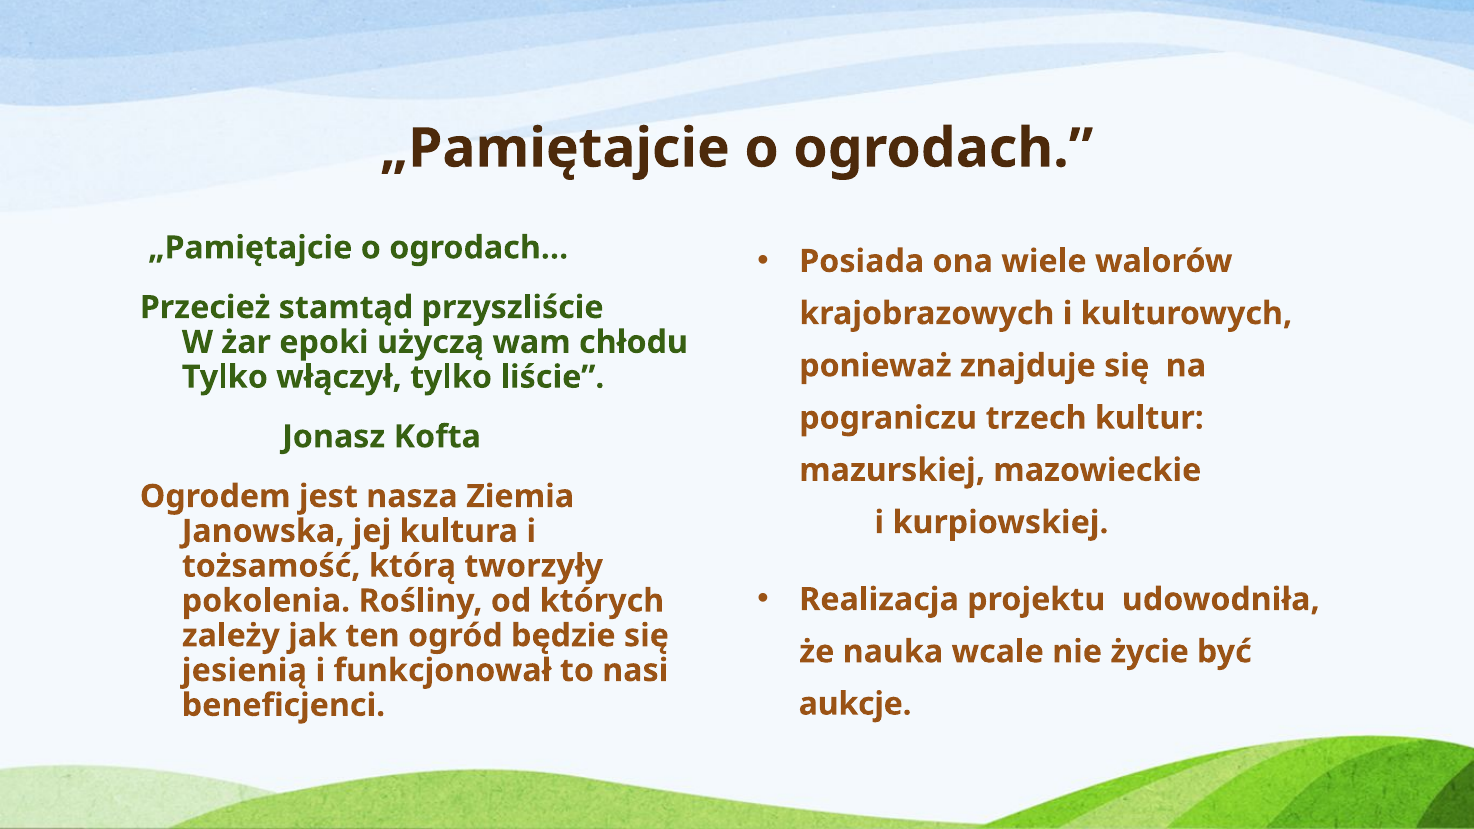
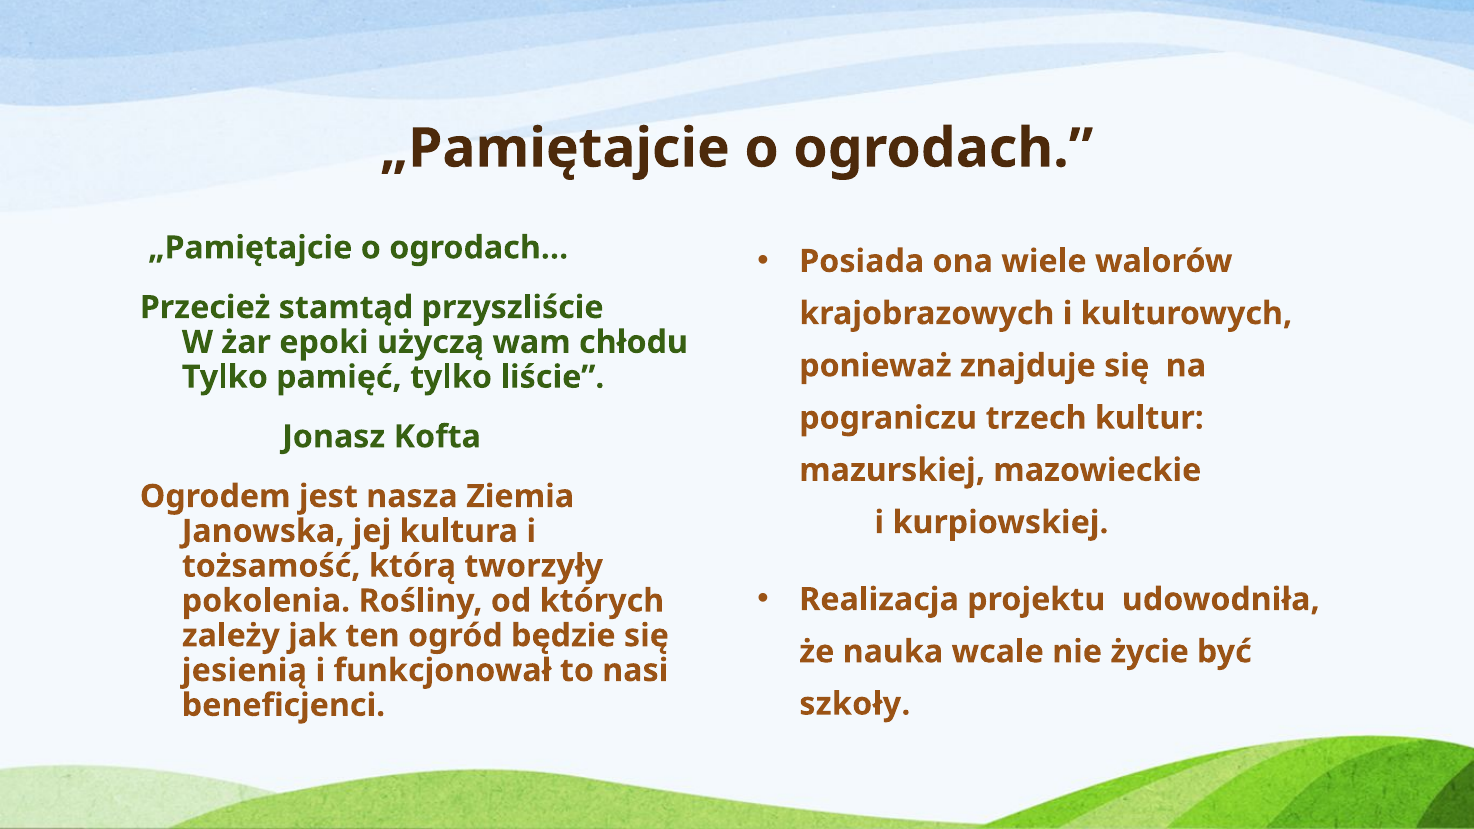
włączył: włączył -> pamięć
aukcje: aukcje -> szkoły
